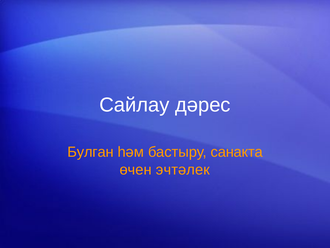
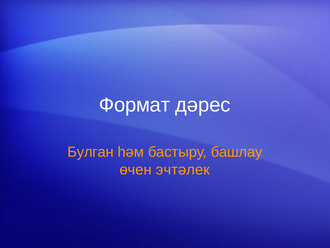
Сайлау: Сайлау -> Формат
санакта: санакта -> башлау
